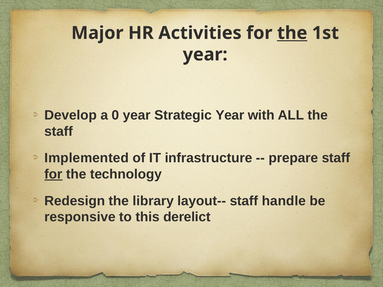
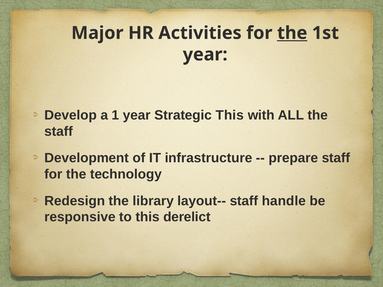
0: 0 -> 1
Strategic Year: Year -> This
Implemented: Implemented -> Development
for at (53, 174) underline: present -> none
